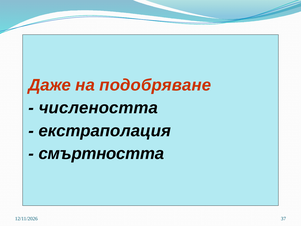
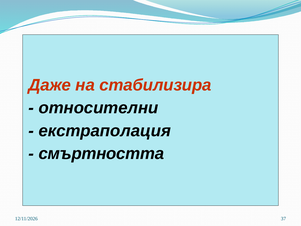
подобряване: подобряване -> стабилизира
числеността: числеността -> относителни
